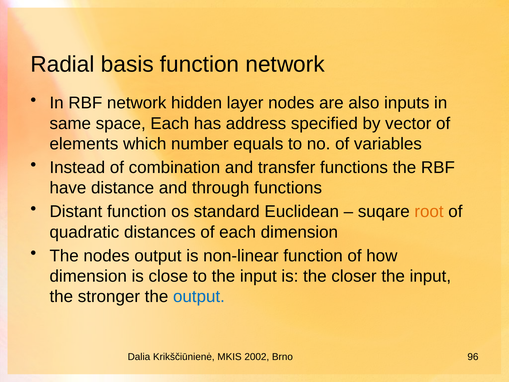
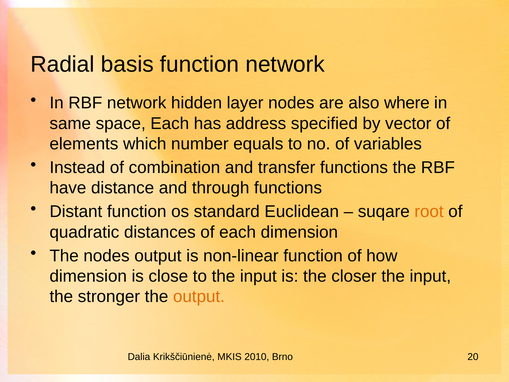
inputs: inputs -> where
output at (199, 296) colour: blue -> orange
2002: 2002 -> 2010
96: 96 -> 20
